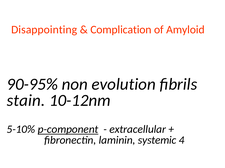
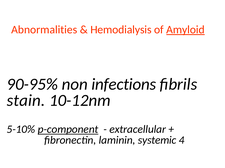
Disappointing: Disappointing -> Abnormalities
Complication: Complication -> Hemodialysis
Amyloid underline: none -> present
evolution: evolution -> infections
